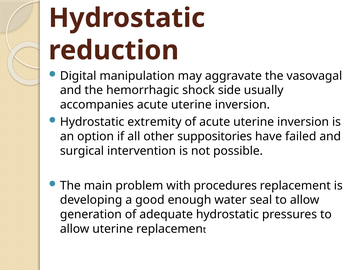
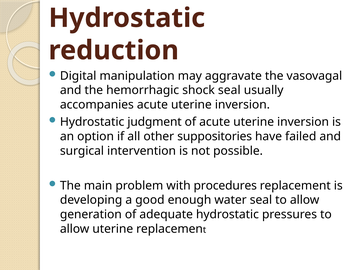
shock side: side -> seal
extremity: extremity -> judgment
